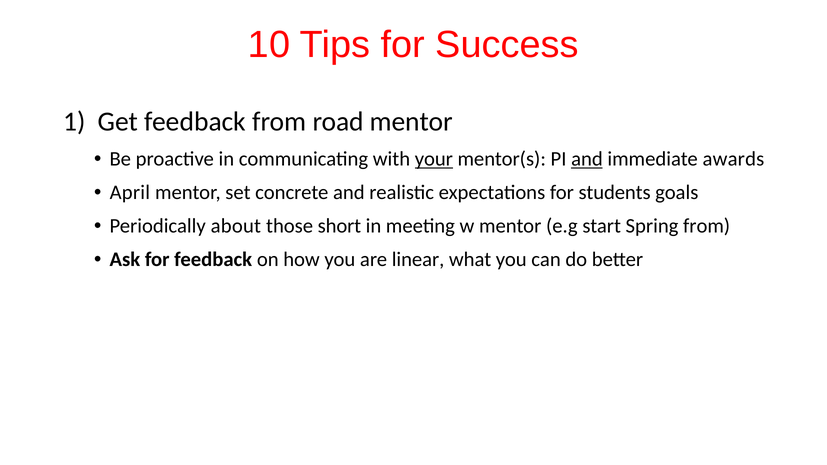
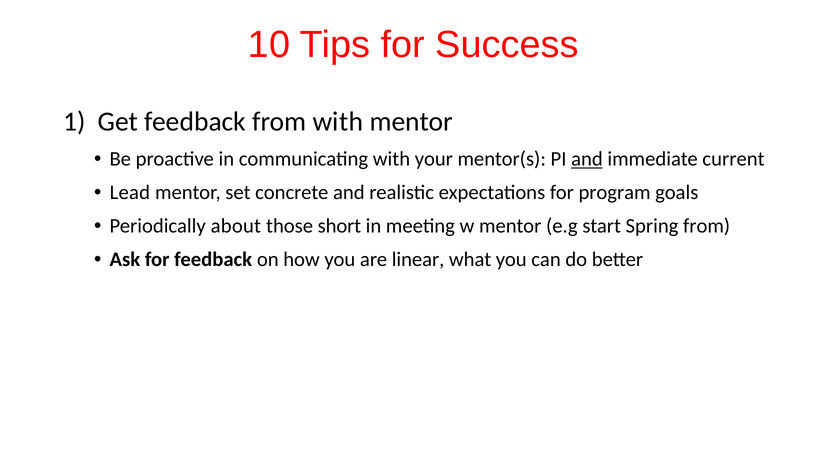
from road: road -> with
your underline: present -> none
awards: awards -> current
April: April -> Lead
students: students -> program
